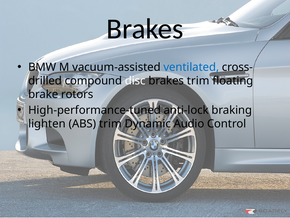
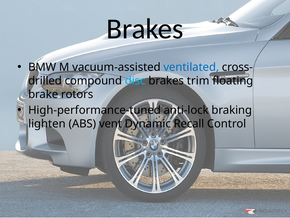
disc colour: white -> light blue
ABS trim: trim -> vent
Audio: Audio -> Recall
